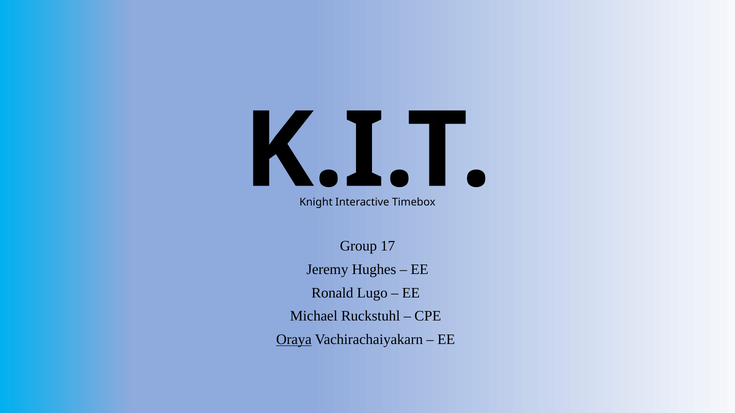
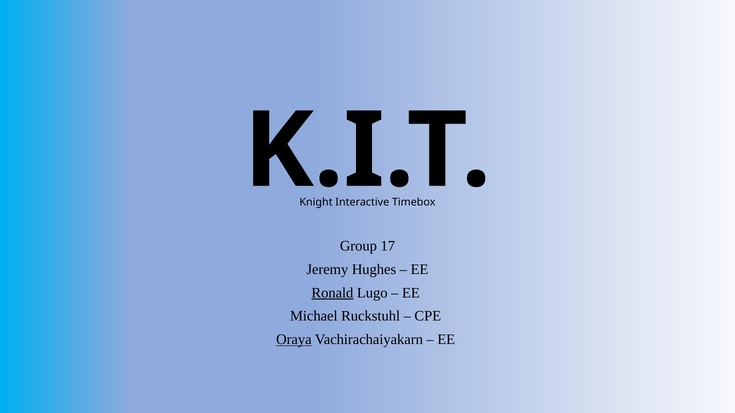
Ronald underline: none -> present
